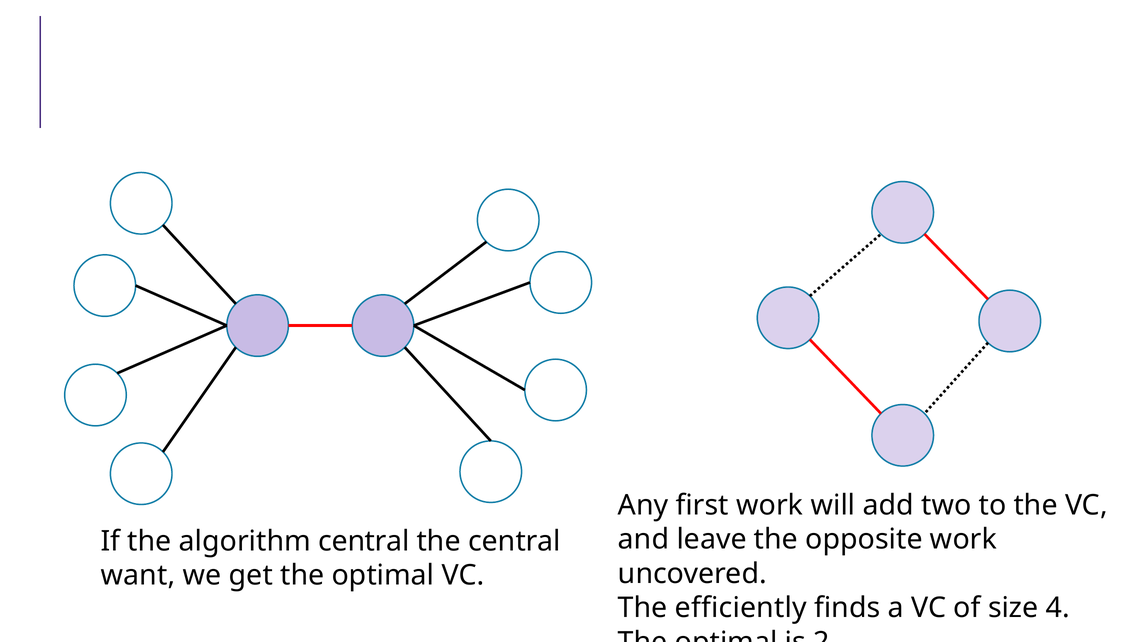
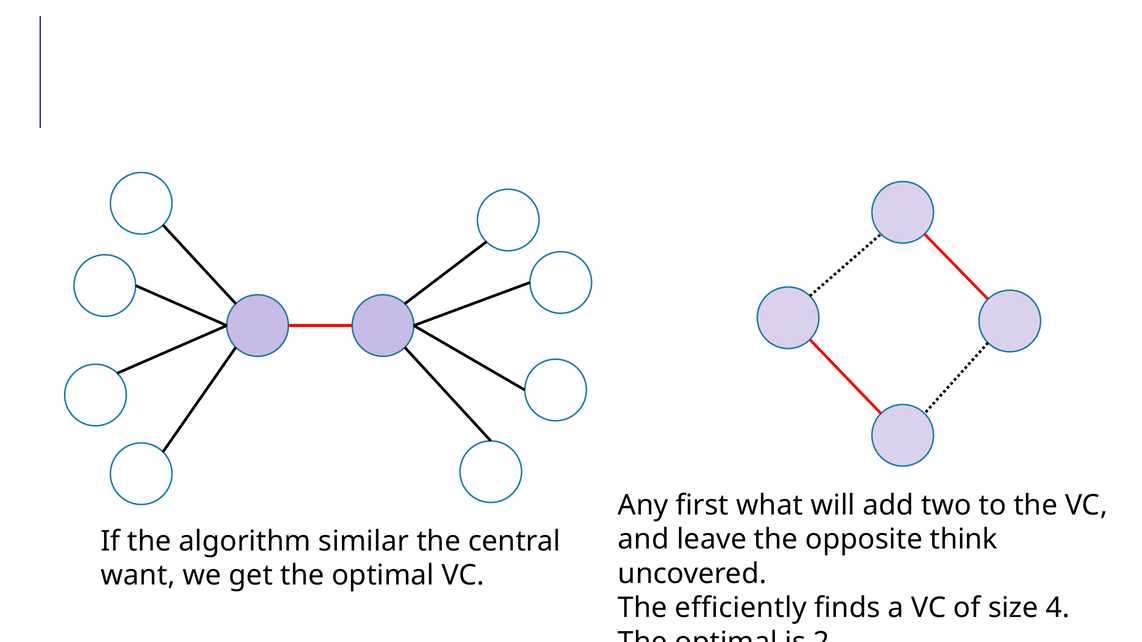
first work: work -> what
opposite work: work -> think
algorithm central: central -> similar
